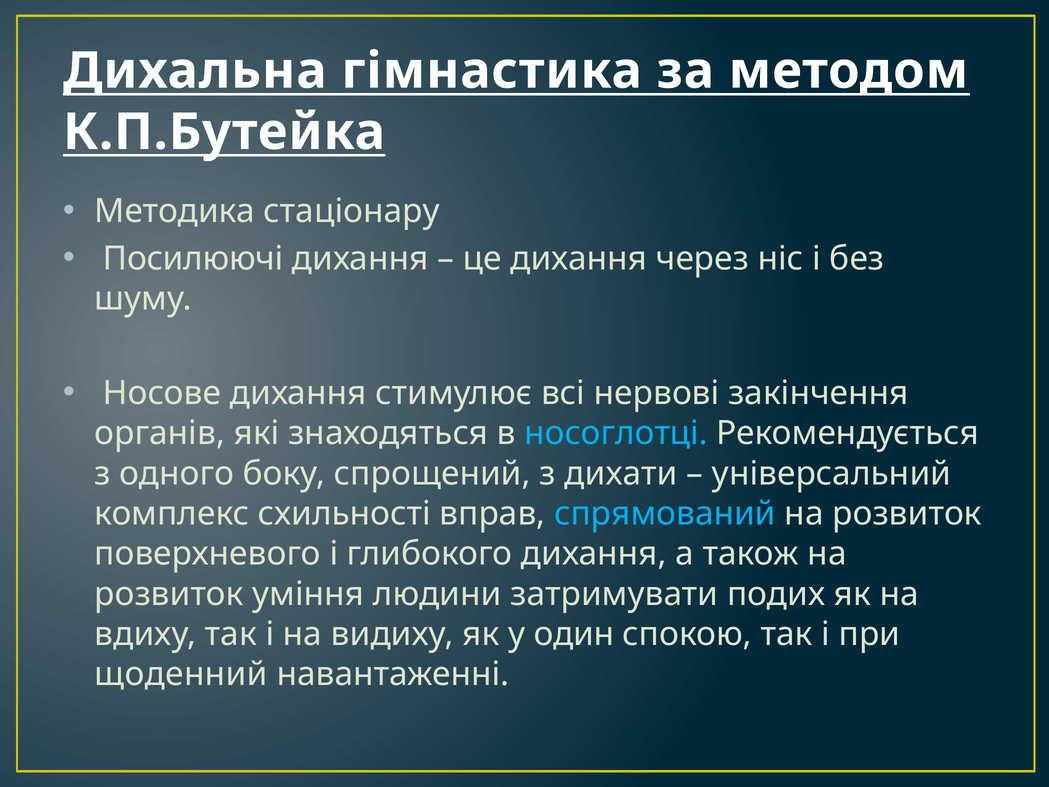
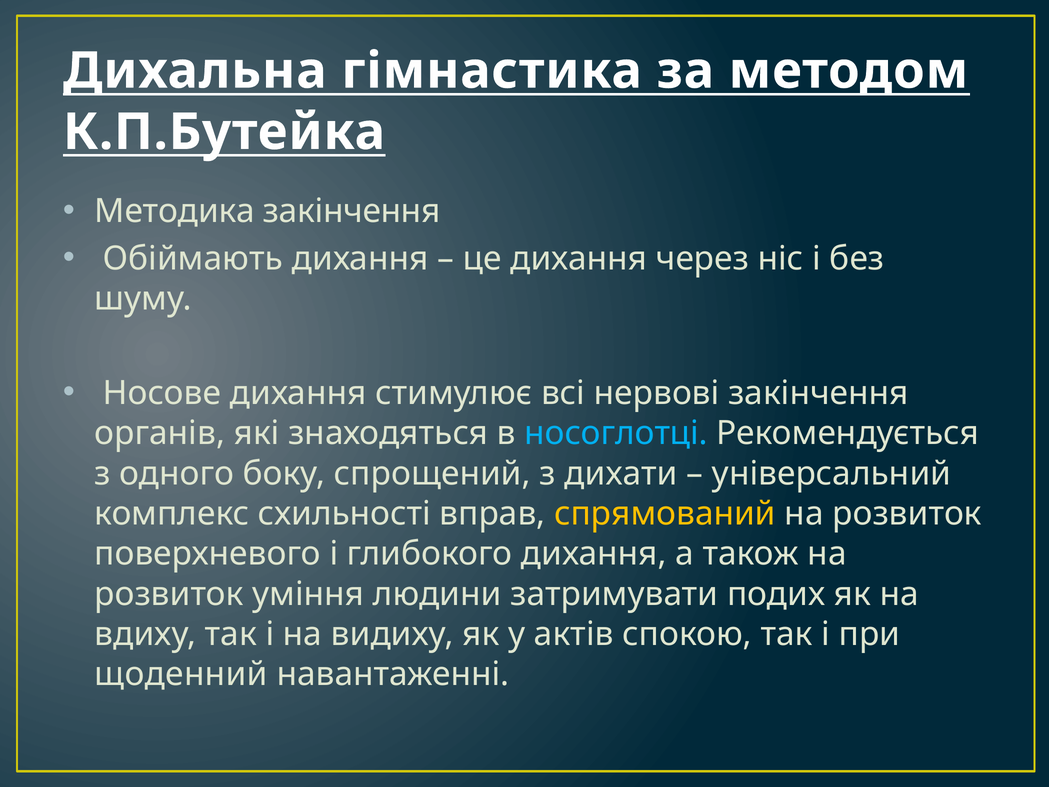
Методика стаціонару: стаціонару -> закінчення
Посилюючі: Посилюючі -> Обіймають
спрямований colour: light blue -> yellow
один: один -> актів
